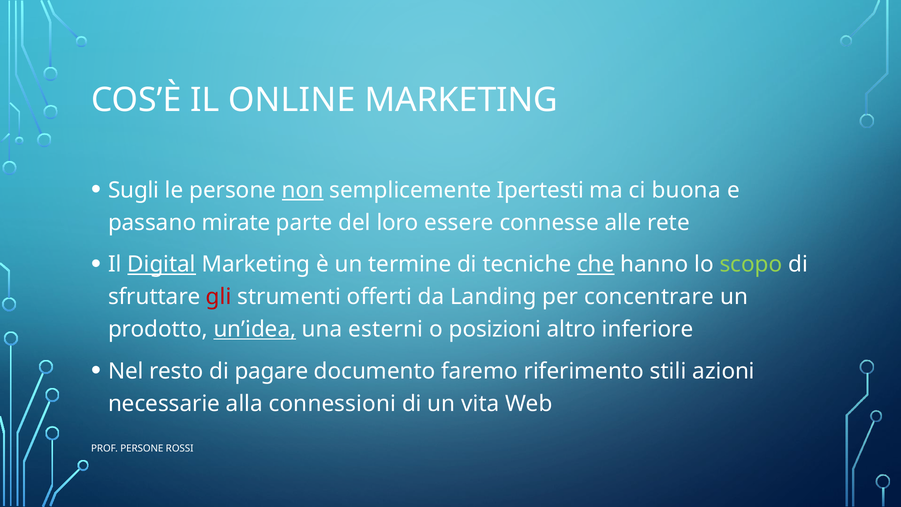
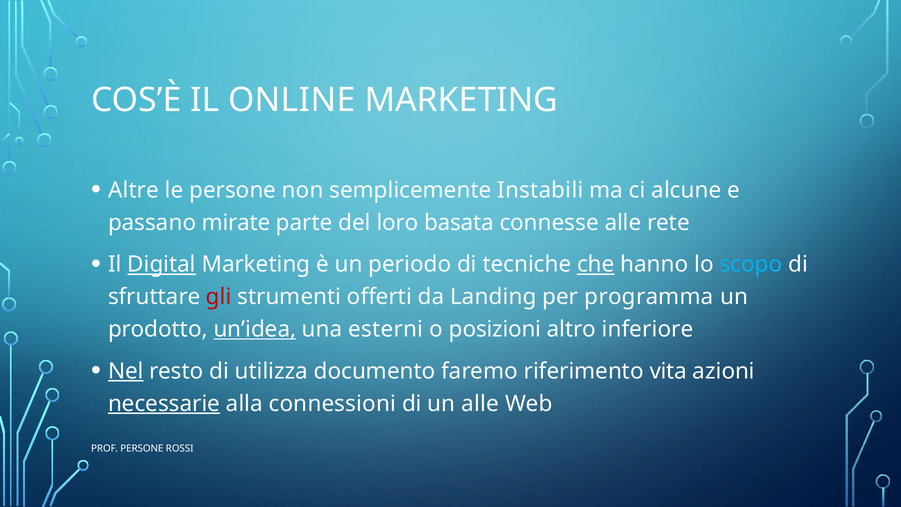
Sugli: Sugli -> Altre
non underline: present -> none
Ipertesti: Ipertesti -> Instabili
buona: buona -> alcune
essere: essere -> basata
termine: termine -> periodo
scopo colour: light green -> light blue
concentrare: concentrare -> programma
Nel underline: none -> present
pagare: pagare -> utilizza
stili: stili -> vita
necessarie underline: none -> present
un vita: vita -> alle
